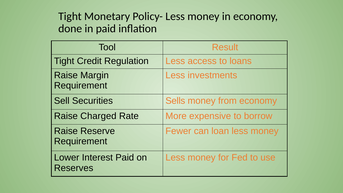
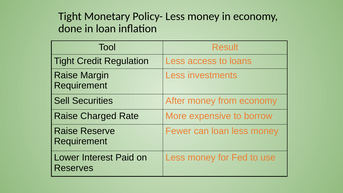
in paid: paid -> loan
Sells: Sells -> After
